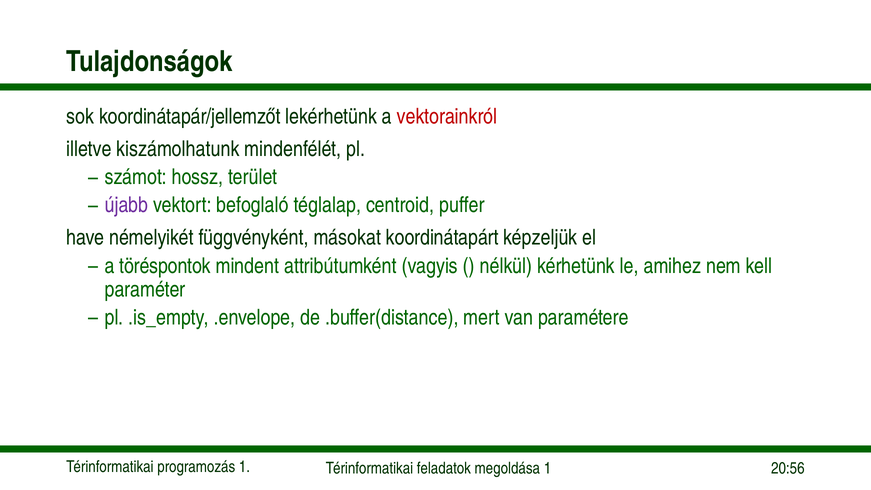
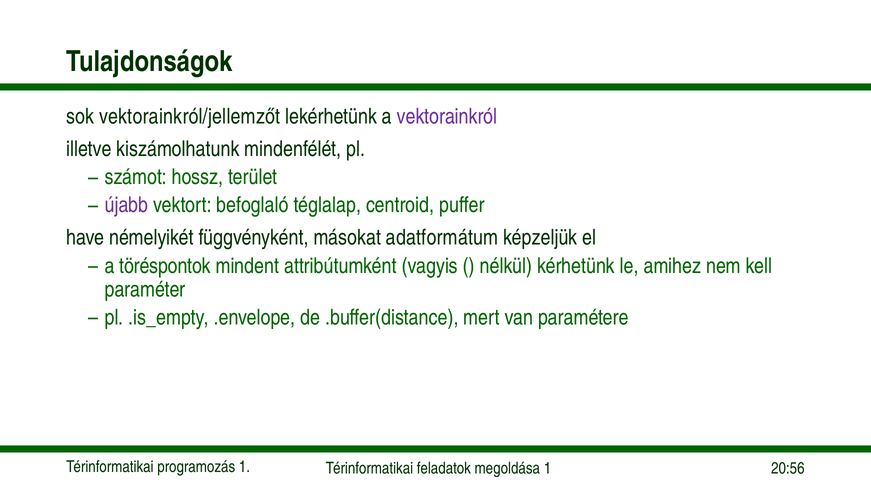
koordinátapár/jellemzőt: koordinátapár/jellemzőt -> vektorainkról/jellemzőt
vektorainkról colour: red -> purple
koordinátapárt: koordinátapárt -> adatformátum
